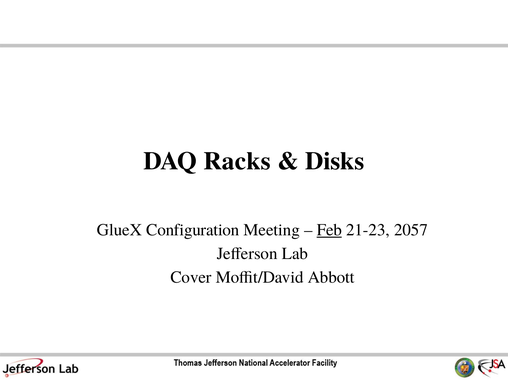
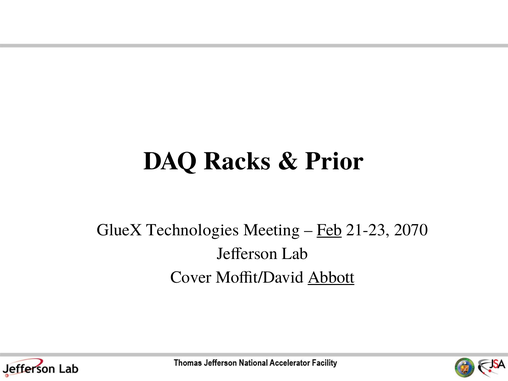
Disks: Disks -> Prior
Configuration: Configuration -> Technologies
2057: 2057 -> 2070
Abbott underline: none -> present
